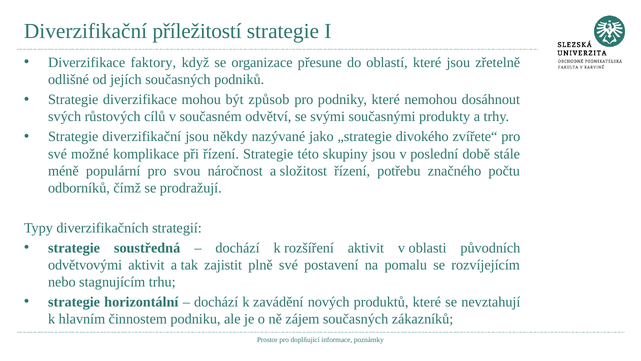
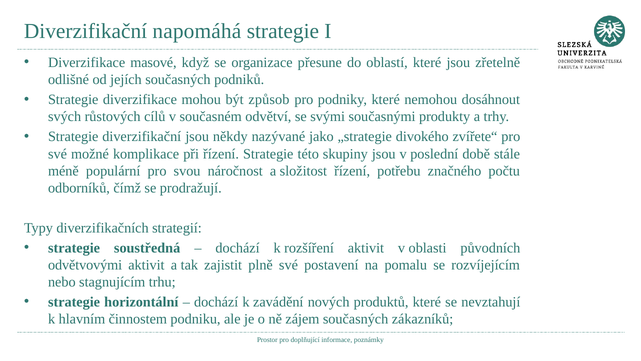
příležitostí: příležitostí -> napomáhá
faktory: faktory -> masové
